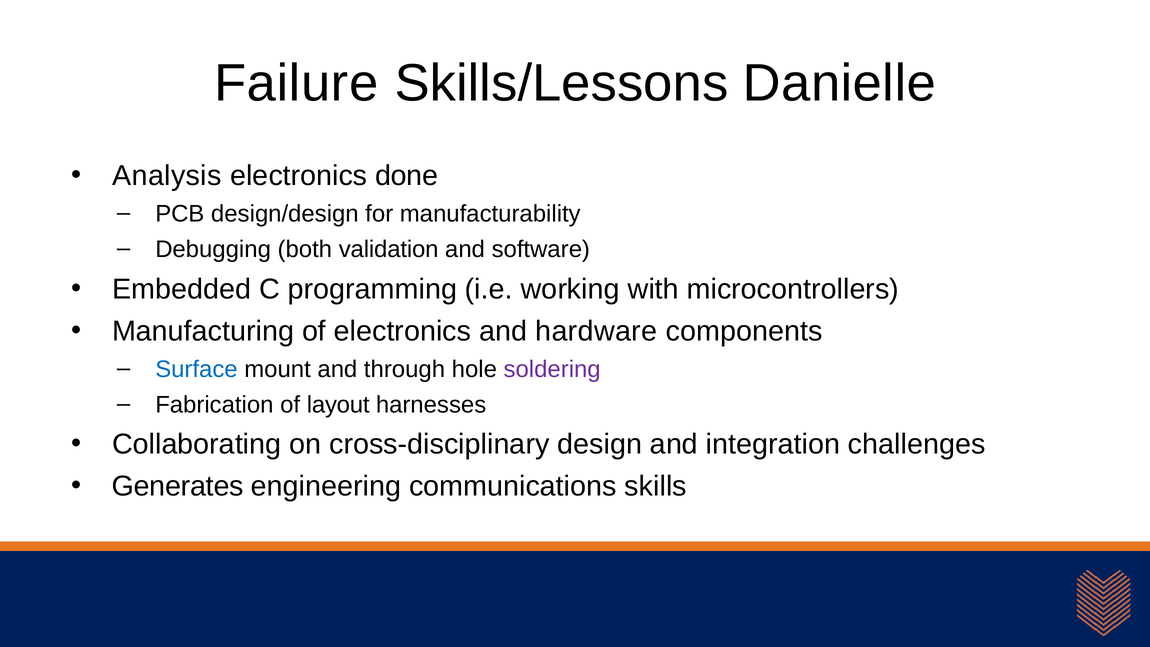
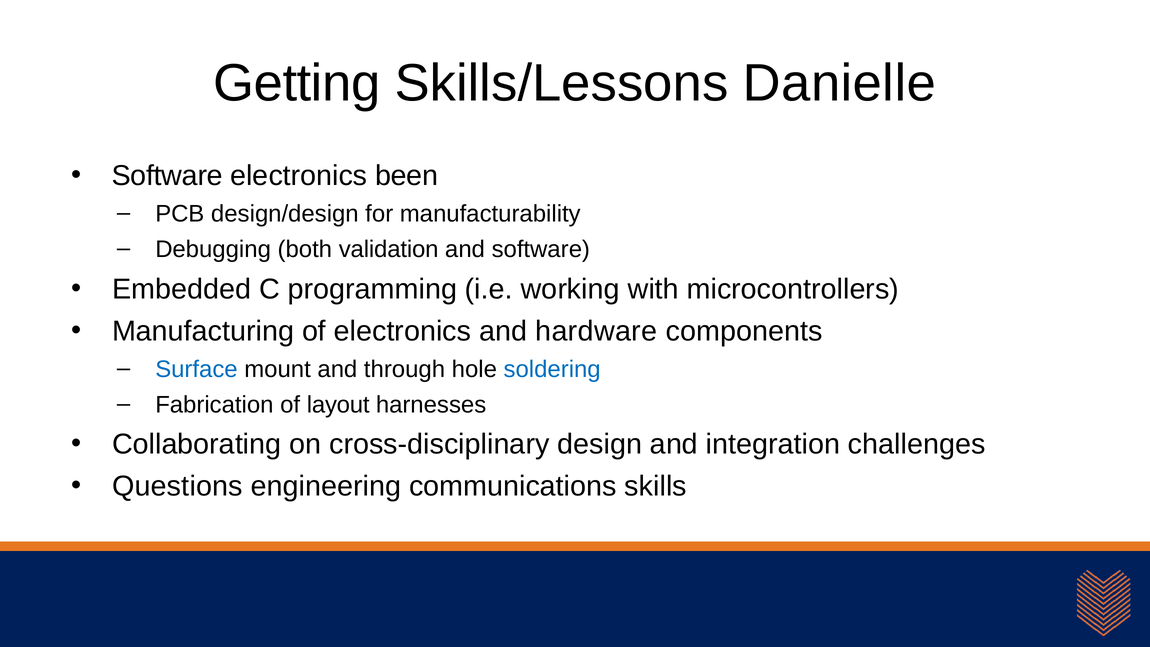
Failure: Failure -> Getting
Analysis at (167, 176): Analysis -> Software
done: done -> been
soldering colour: purple -> blue
Generates: Generates -> Questions
